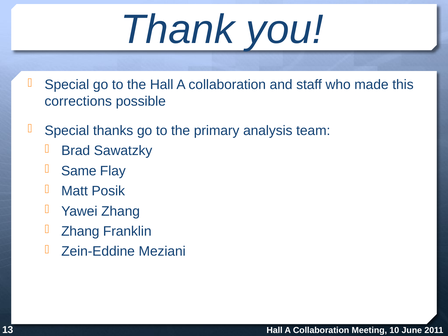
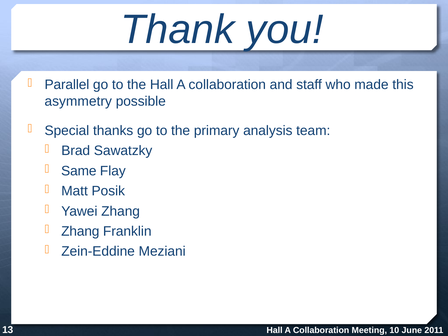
Special at (67, 85): Special -> Parallel
corrections: corrections -> asymmetry
